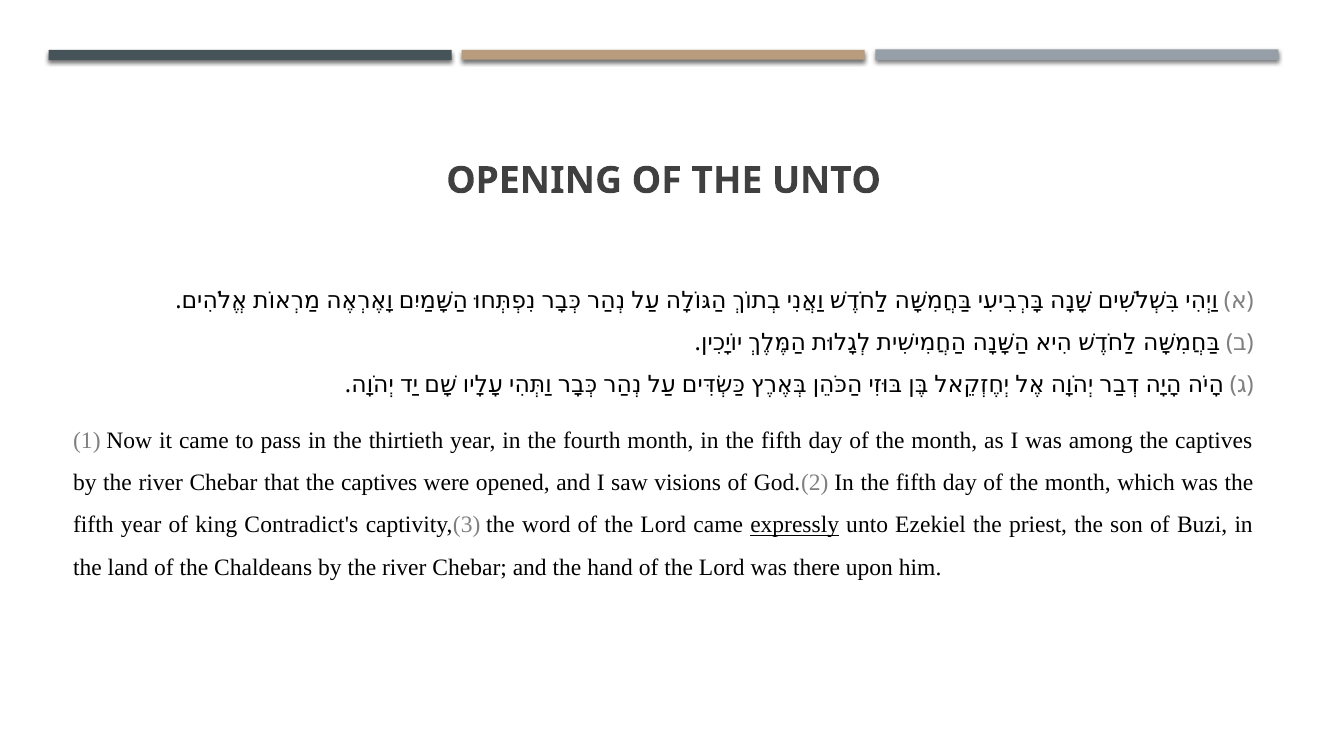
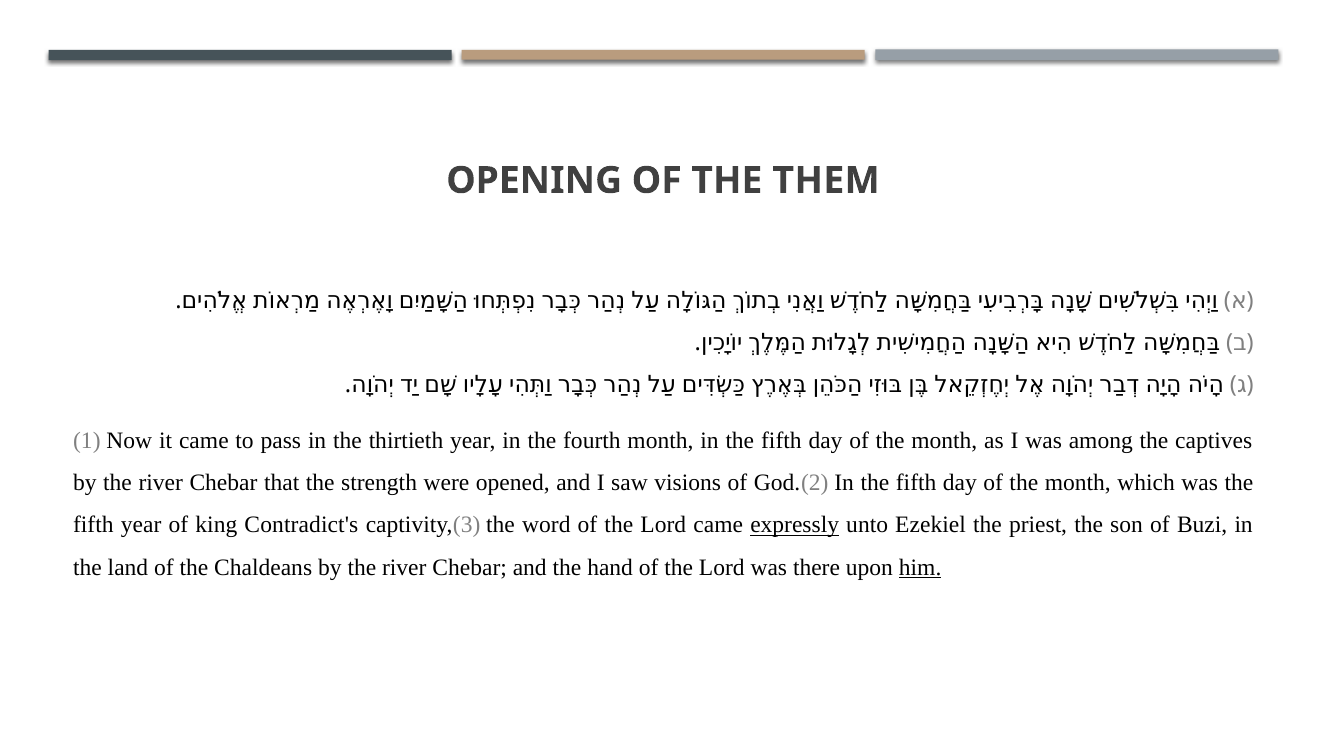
THE UNTO: UNTO -> THEM
that the captives: captives -> strength
him underline: none -> present
